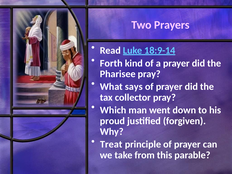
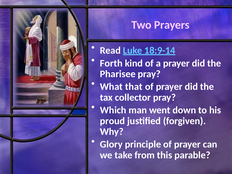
says: says -> that
Treat: Treat -> Glory
